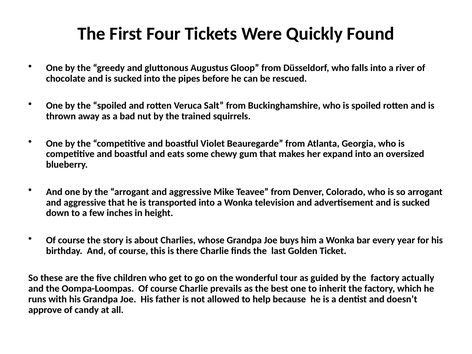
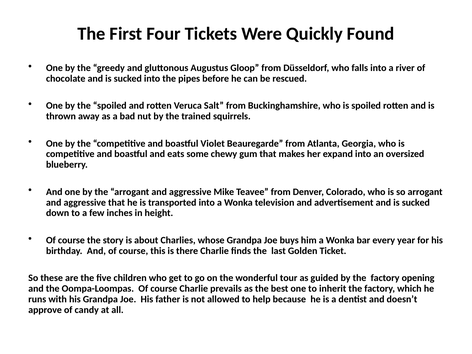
actually: actually -> opening
